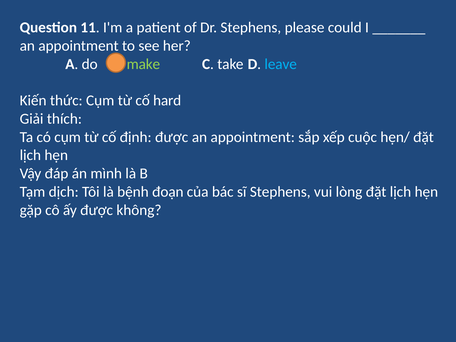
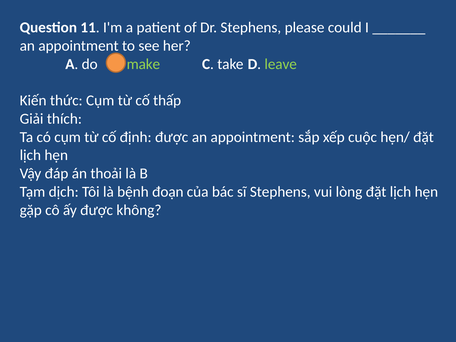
leave colour: light blue -> light green
hard: hard -> thấp
mình: mình -> thoải
